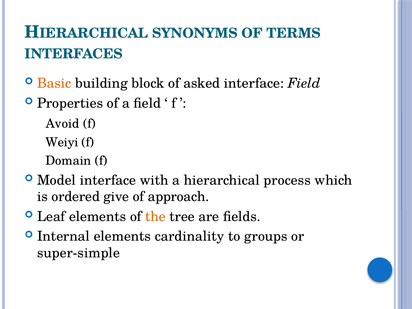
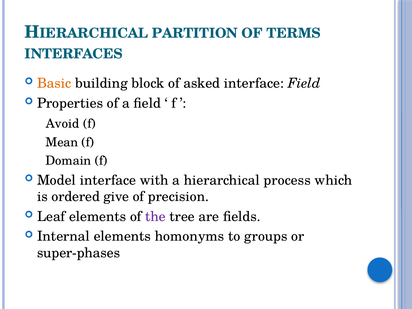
SYNONYMS: SYNONYMS -> PARTITION
Weiyi: Weiyi -> Mean
approach: approach -> precision
the colour: orange -> purple
cardinality: cardinality -> homonyms
super-simple: super-simple -> super-phases
